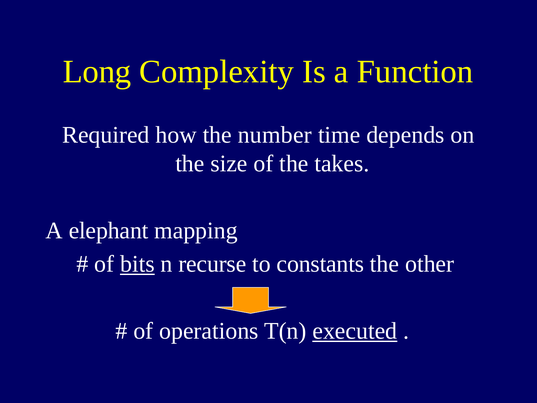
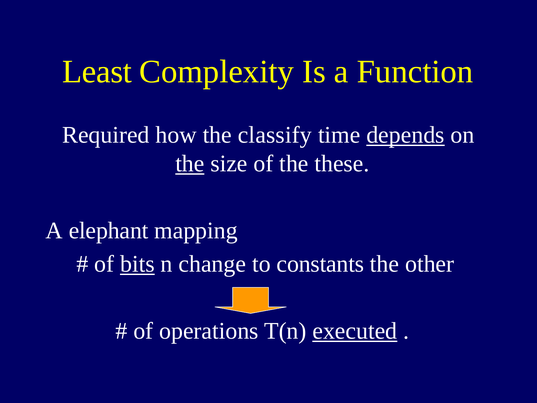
Long: Long -> Least
number: number -> classify
depends underline: none -> present
the at (190, 164) underline: none -> present
takes: takes -> these
recurse: recurse -> change
